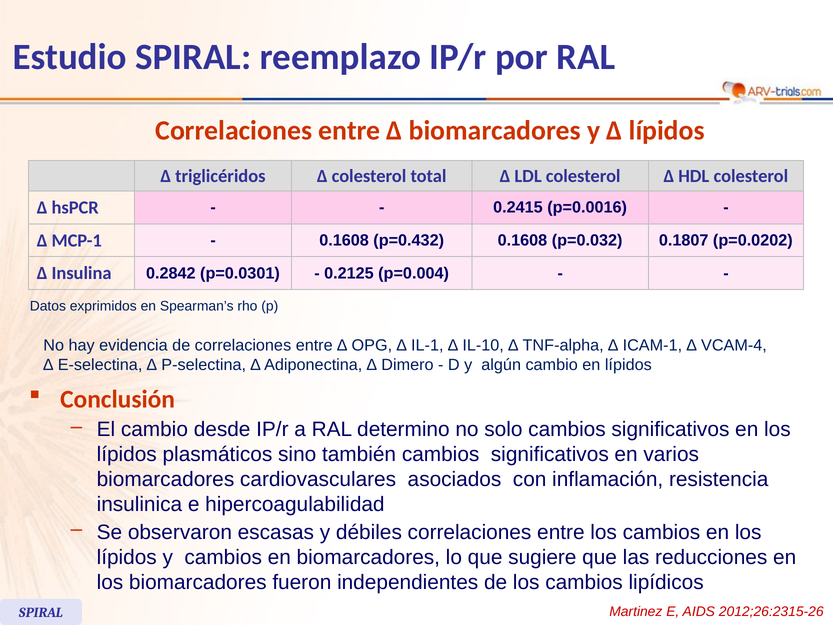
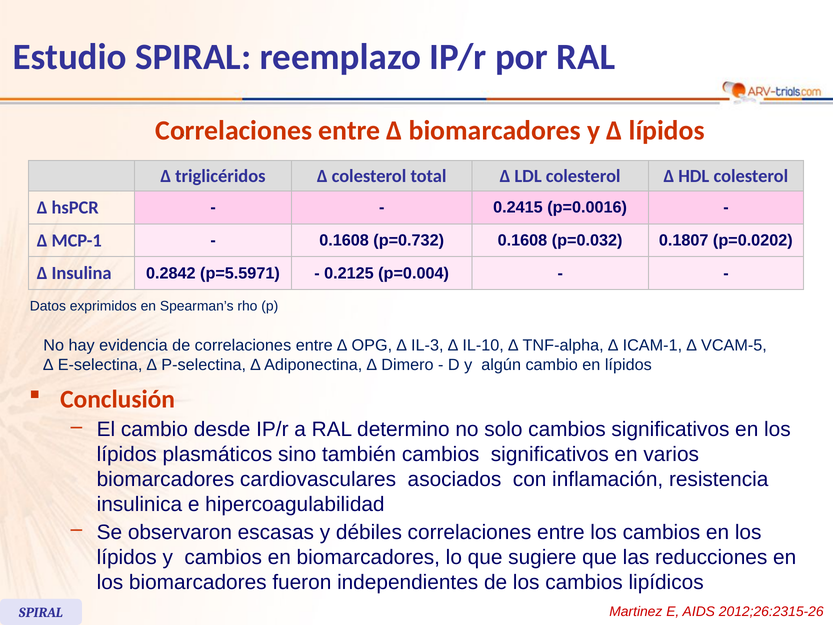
p=0.432: p=0.432 -> p=0.732
p=0.0301: p=0.0301 -> p=5.5971
IL-1: IL-1 -> IL-3
VCAM-4: VCAM-4 -> VCAM-5
